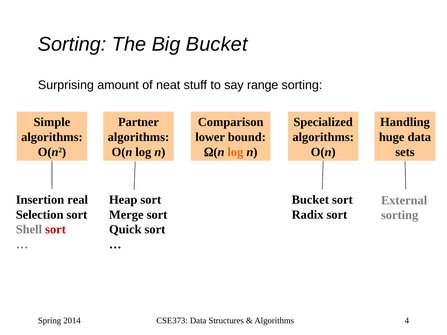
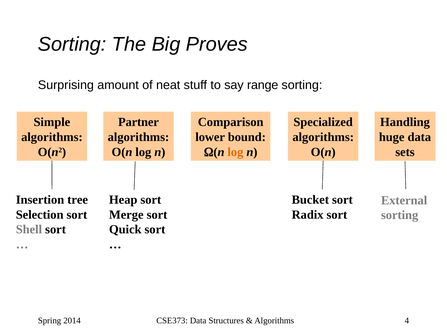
Big Bucket: Bucket -> Proves
real: real -> tree
sort at (56, 230) colour: red -> black
